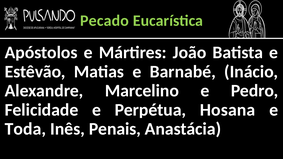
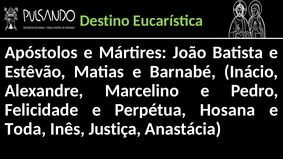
Pecado: Pecado -> Destino
Penais: Penais -> Justiça
